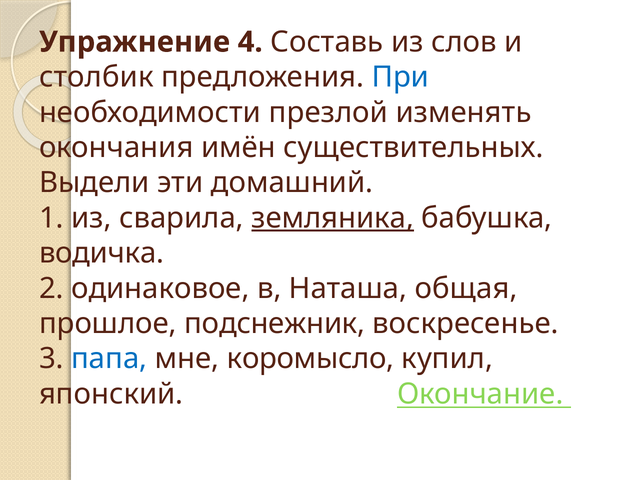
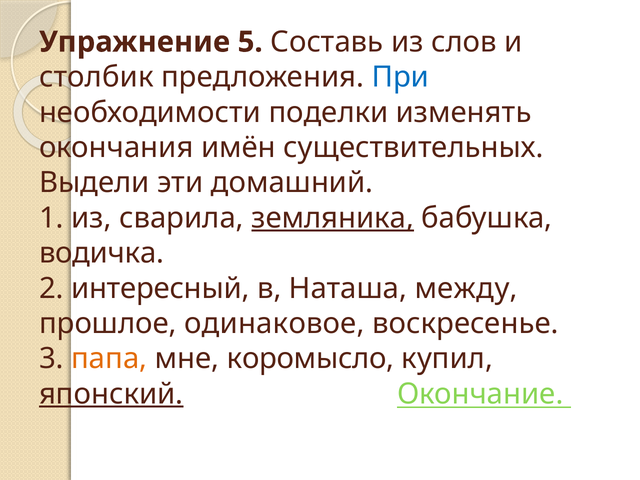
4: 4 -> 5
презлой: презлой -> поделки
одинаковое: одинаковое -> интересный
общая: общая -> между
подснежник: подснежник -> одинаковое
папа colour: blue -> orange
японский underline: none -> present
